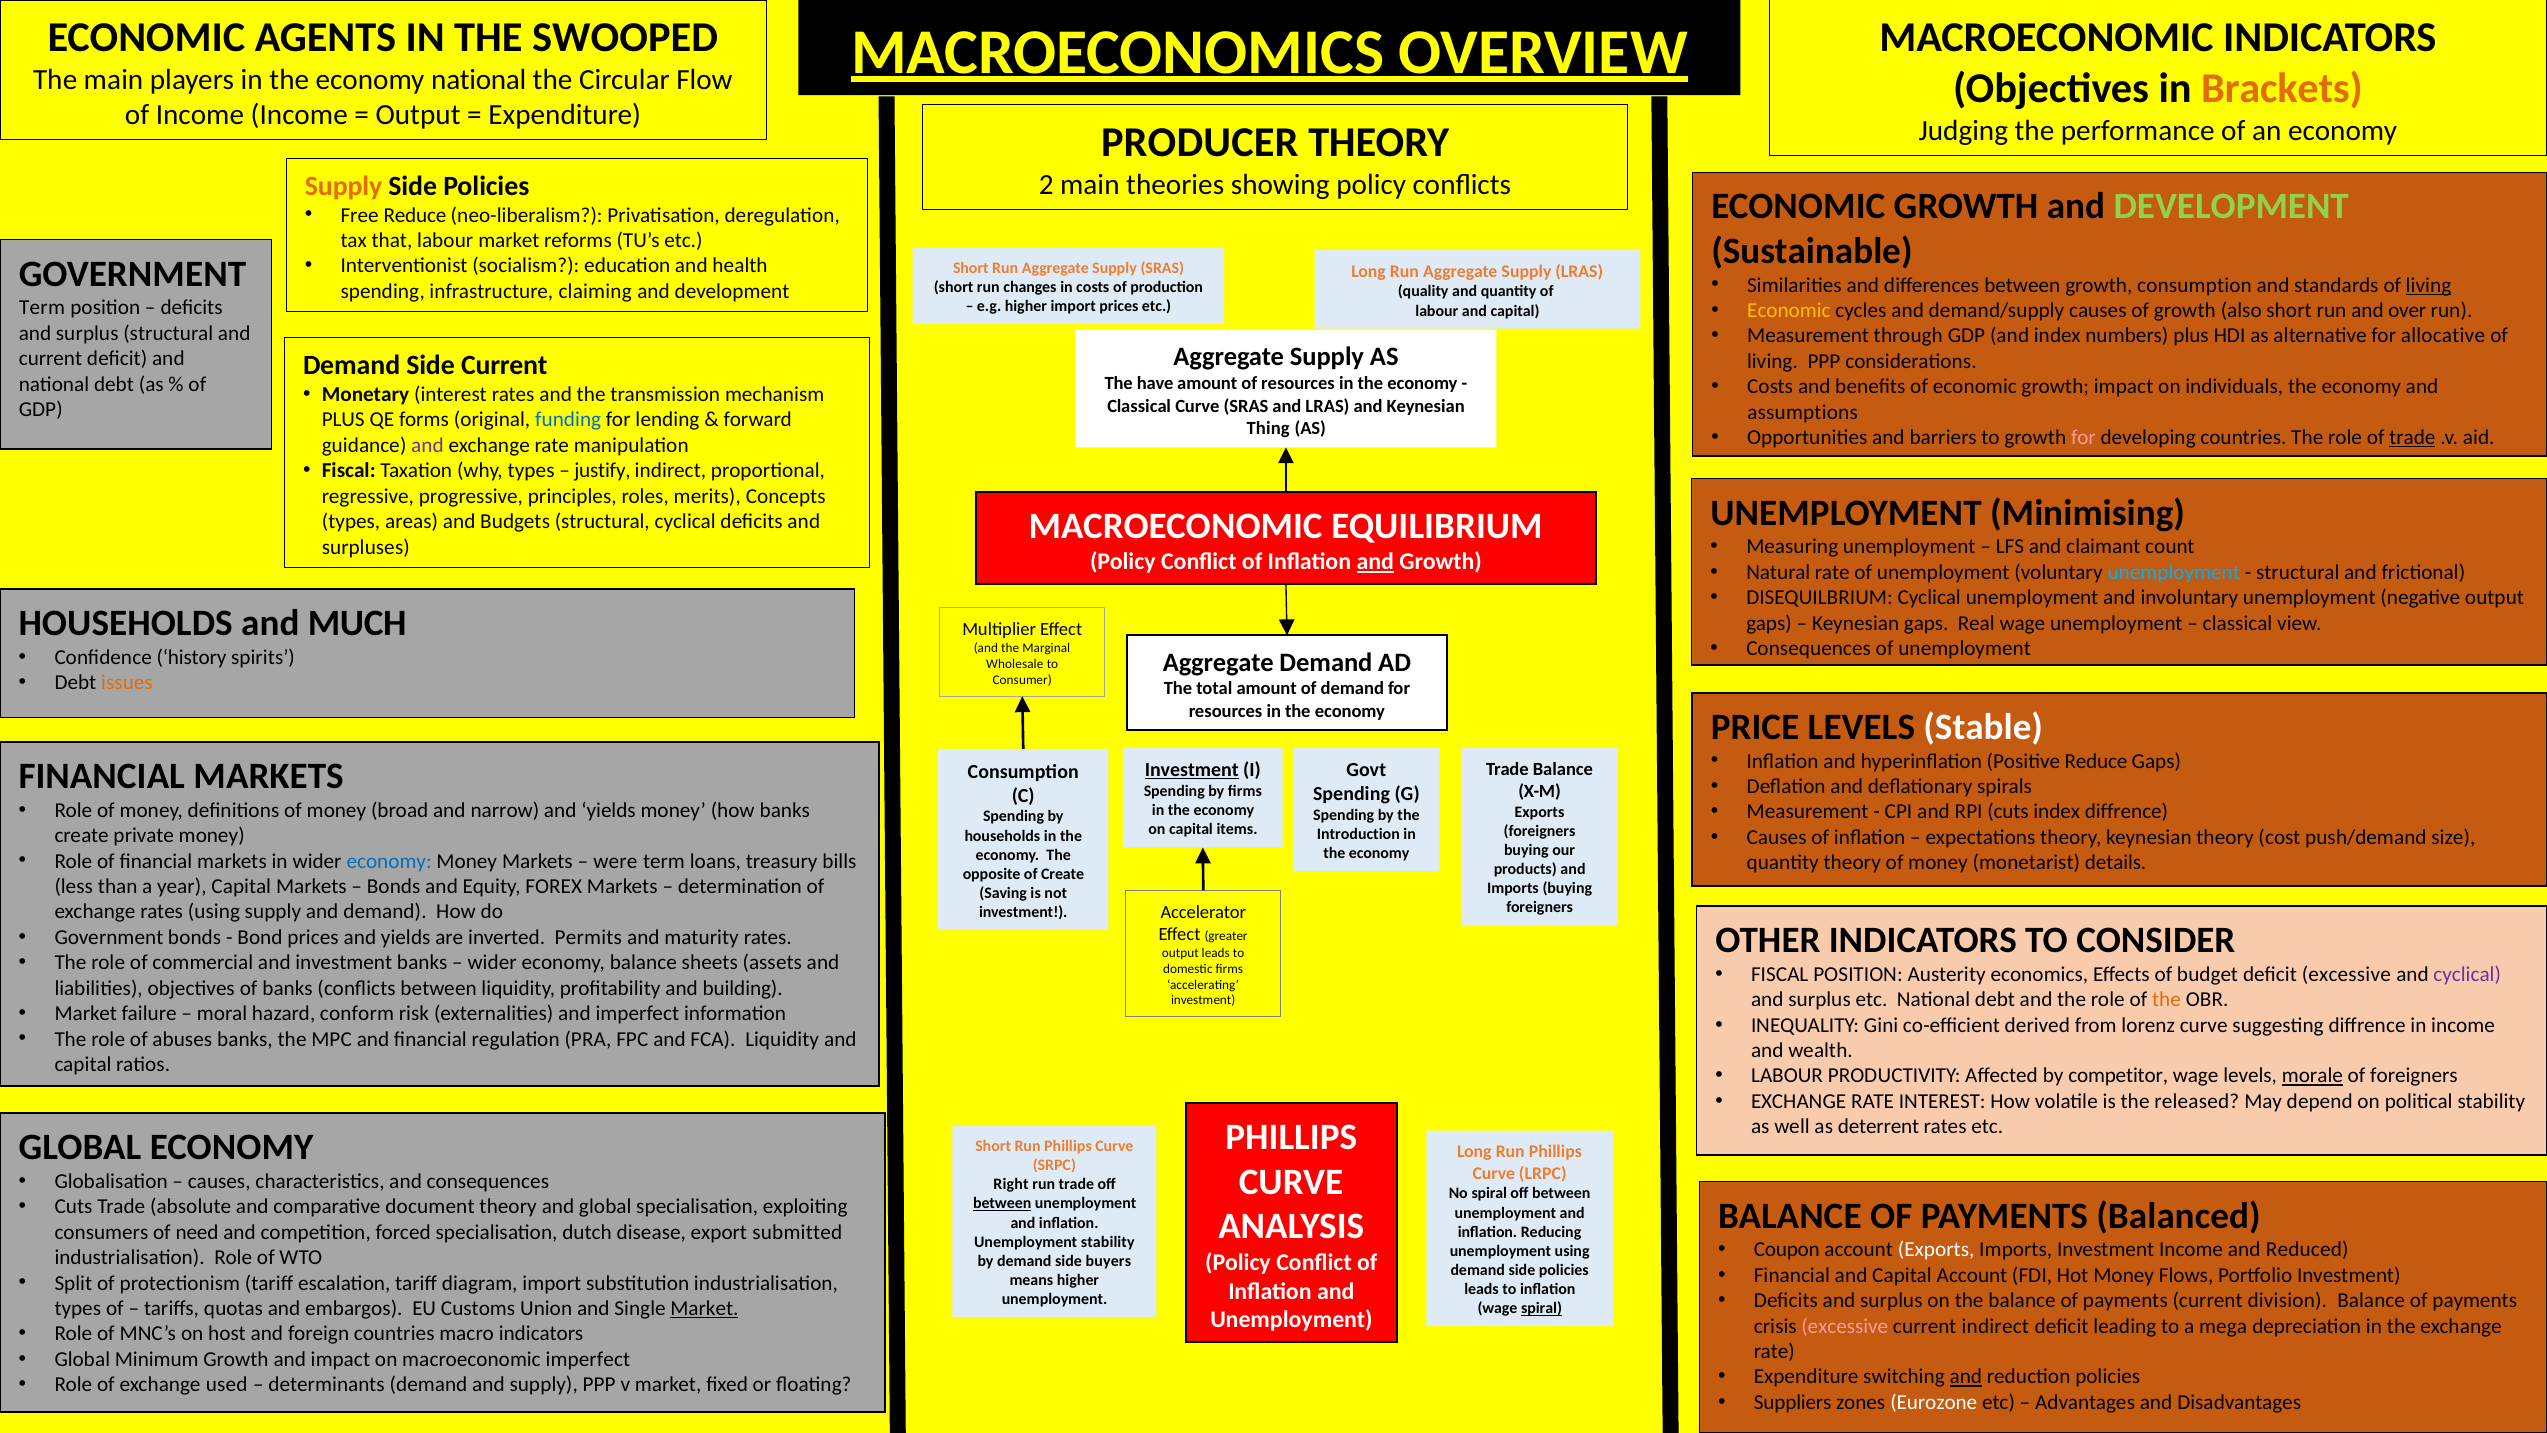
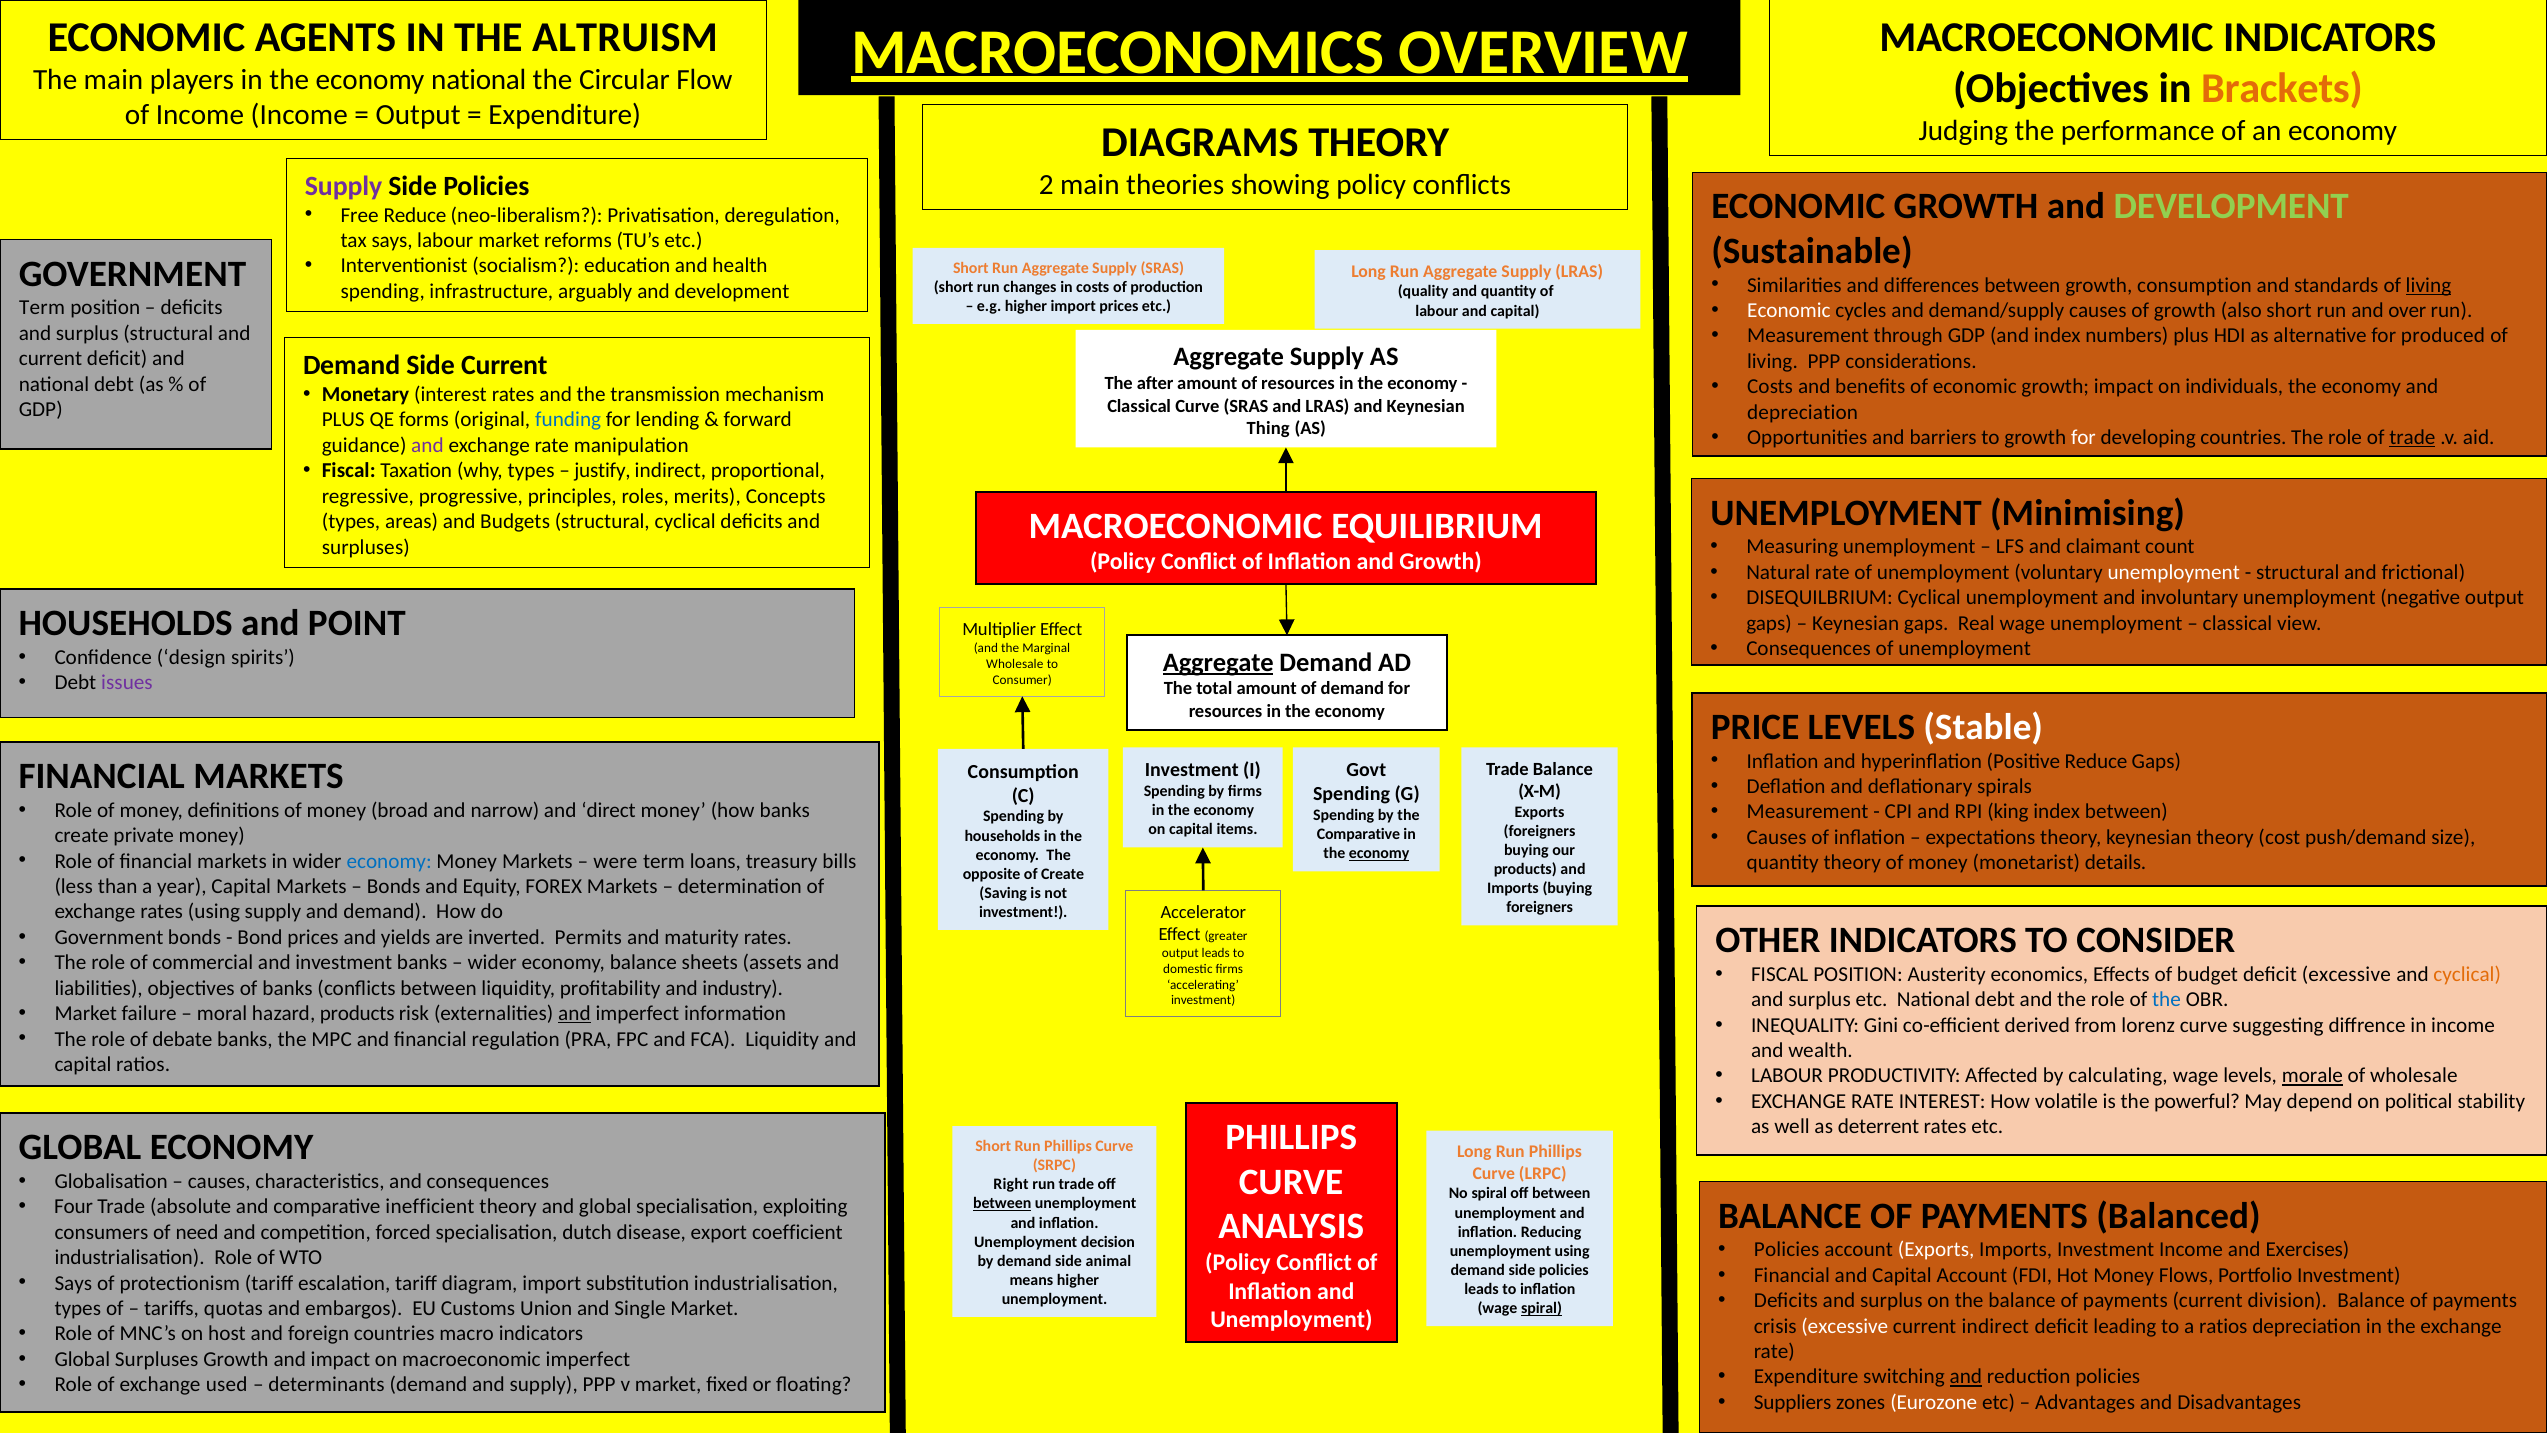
SWOOPED: SWOOPED -> ALTRUISM
PRODUCER: PRODUCER -> DIAGRAMS
Supply at (344, 186) colour: orange -> purple
tax that: that -> says
claiming: claiming -> arguably
Economic at (1789, 310) colour: yellow -> white
allocative: allocative -> produced
have: have -> after
assumptions at (1803, 412): assumptions -> depreciation
for at (2083, 437) colour: pink -> white
and at (1375, 562) underline: present -> none
unemployment at (2174, 572) colour: light blue -> white
MUCH: MUCH -> POINT
history: history -> design
Aggregate at (1218, 662) underline: none -> present
issues colour: orange -> purple
Investment at (1192, 770) underline: present -> none
narrow and yields: yields -> direct
RPI cuts: cuts -> king
index diffrence: diffrence -> between
Introduction at (1358, 834): Introduction -> Comparative
economy at (1379, 853) underline: none -> present
cyclical at (2467, 974) colour: purple -> orange
building: building -> industry
the at (2167, 999) colour: orange -> blue
hazard conform: conform -> products
and at (574, 1013) underline: none -> present
abuses: abuses -> debate
competitor: competitor -> calculating
of foreigners: foreigners -> wholesale
released: released -> powerful
Cuts at (73, 1207): Cuts -> Four
document: document -> inefficient
submitted: submitted -> coefficient
Unemployment stability: stability -> decision
Coupon at (1787, 1249): Coupon -> Policies
Reduced: Reduced -> Exercises
buyers: buyers -> animal
Split at (73, 1283): Split -> Says
Market at (704, 1308) underline: present -> none
excessive at (1845, 1326) colour: pink -> white
a mega: mega -> ratios
Global Minimum: Minimum -> Surpluses
